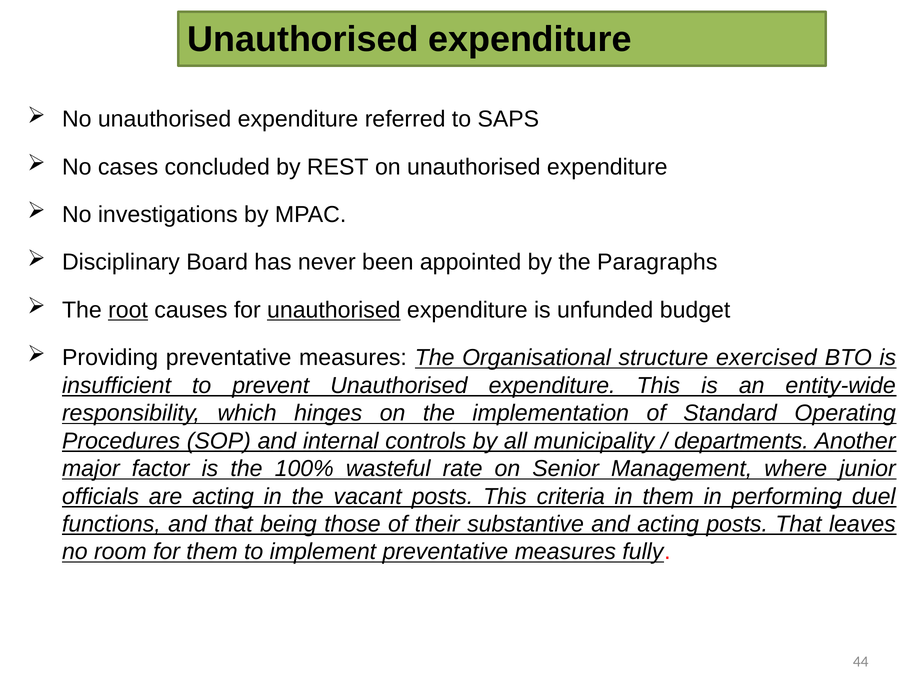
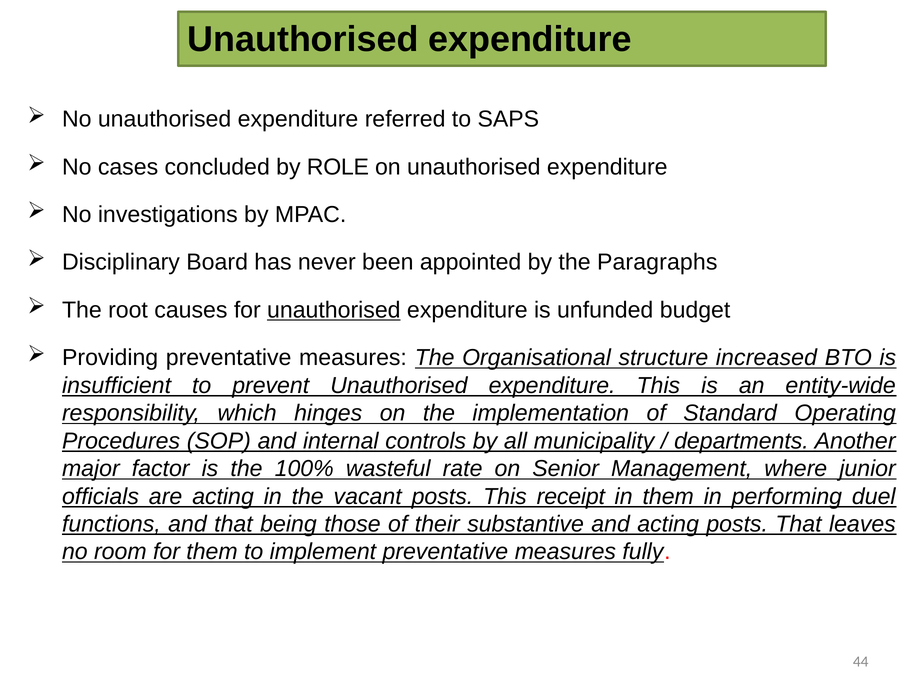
REST: REST -> ROLE
root underline: present -> none
exercised: exercised -> increased
criteria: criteria -> receipt
